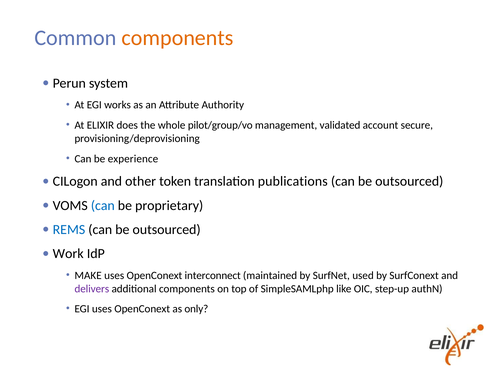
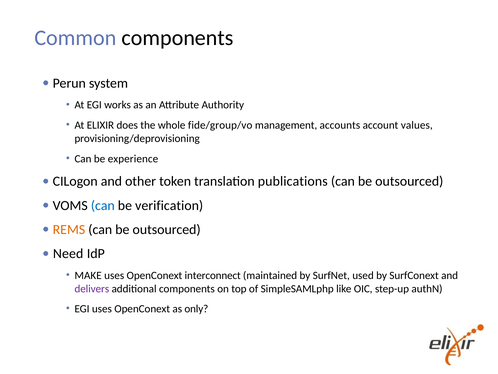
components at (178, 38) colour: orange -> black
pilot/group/vo: pilot/group/vo -> fide/group/vo
validated: validated -> accounts
secure: secure -> values
proprietary: proprietary -> verification
REMS colour: blue -> orange
Work: Work -> Need
